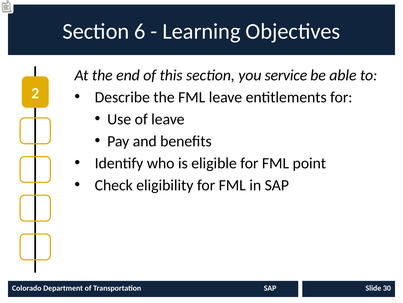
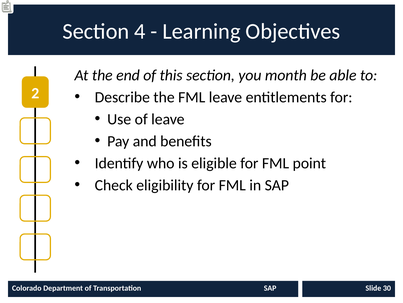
6: 6 -> 4
service: service -> month
